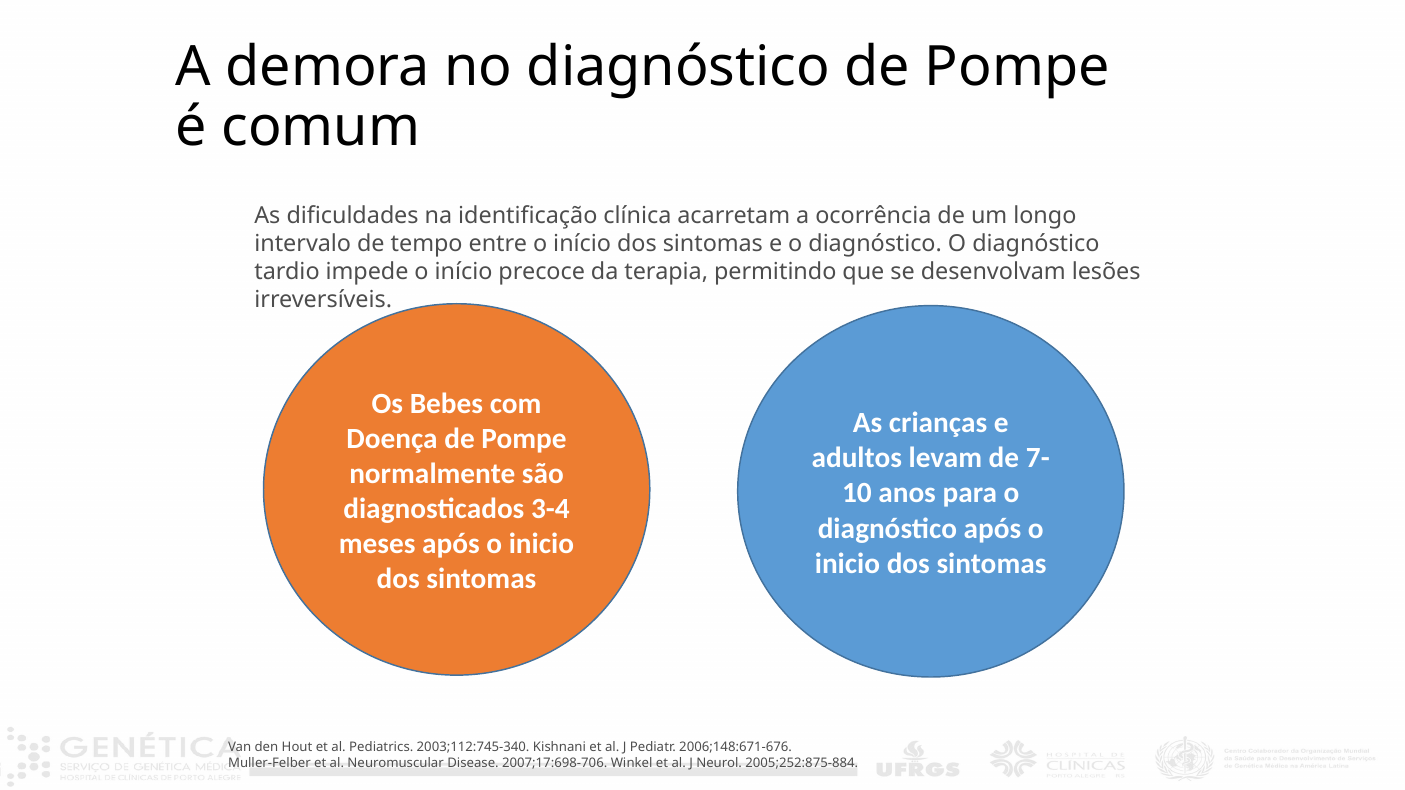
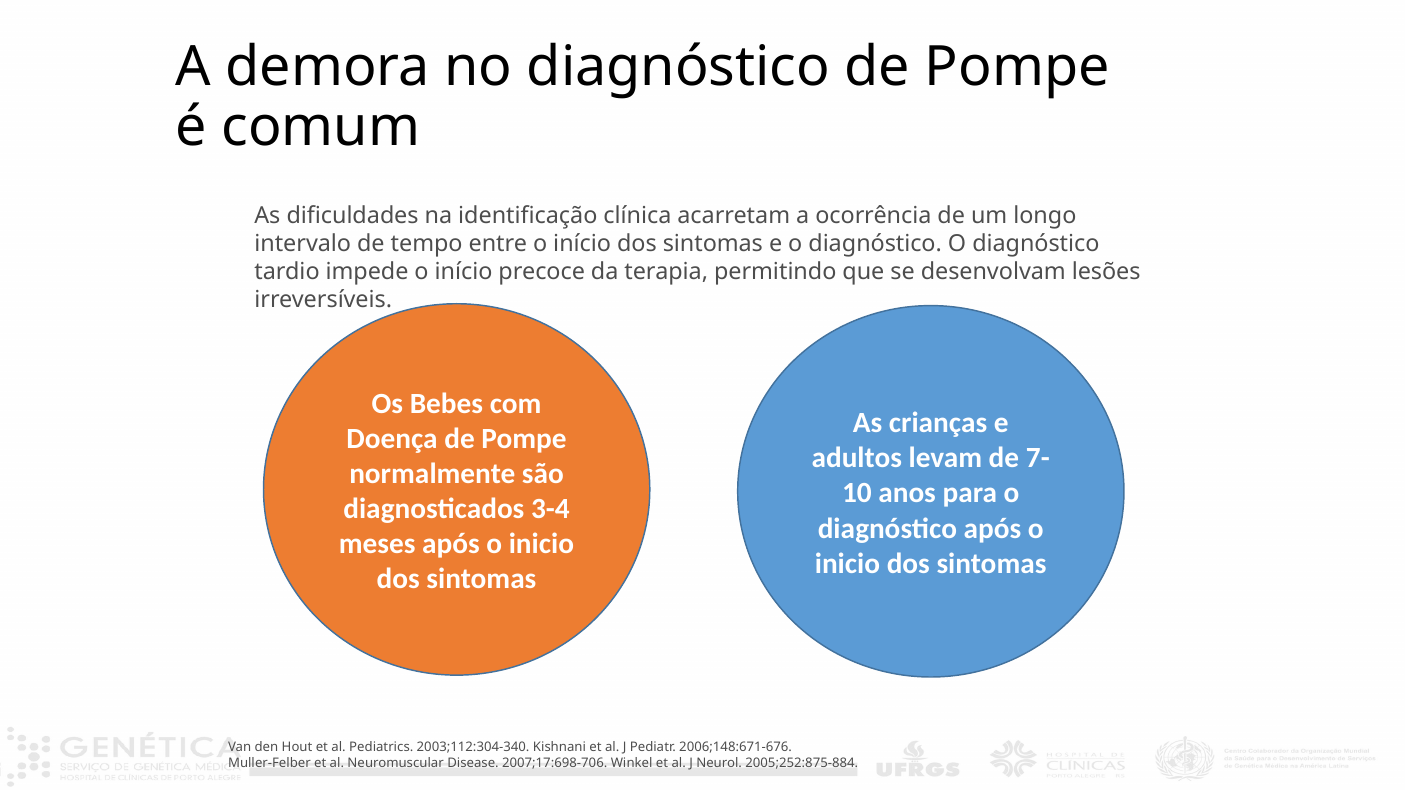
2003;112:745-340: 2003;112:745-340 -> 2003;112:304-340
